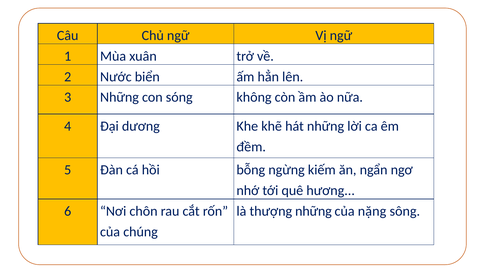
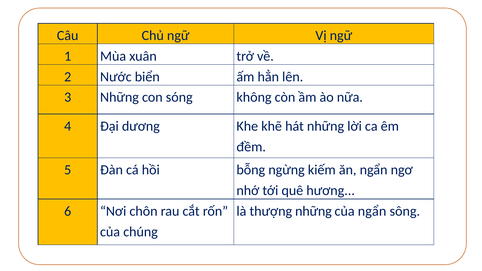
của nặng: nặng -> ngẩn
